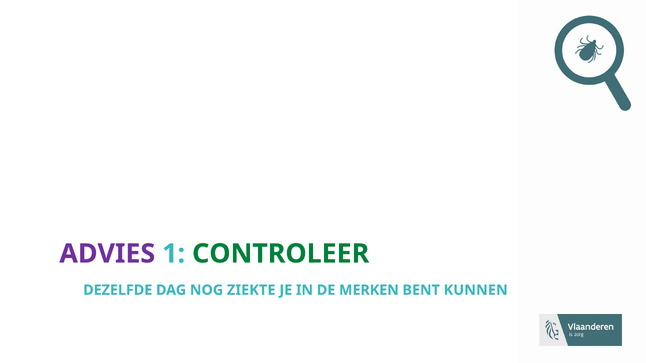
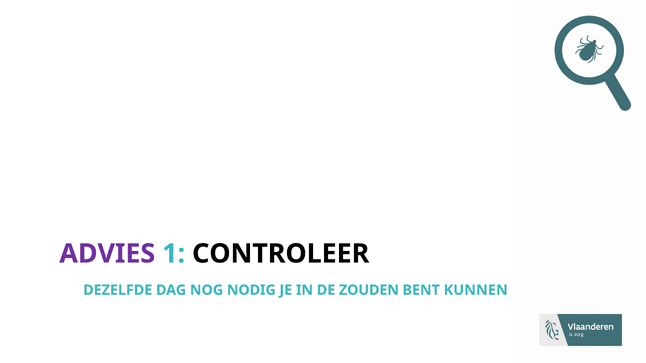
CONTROLEER colour: green -> black
ZIEKTE: ZIEKTE -> NODIG
MERKEN: MERKEN -> ZOUDEN
